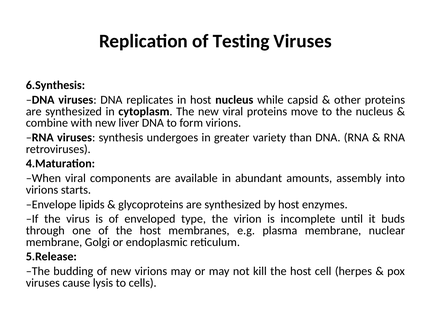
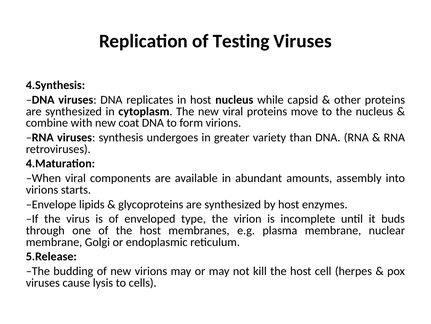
6.Synthesis: 6.Synthesis -> 4.Synthesis
liver: liver -> coat
